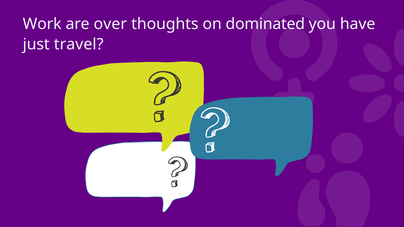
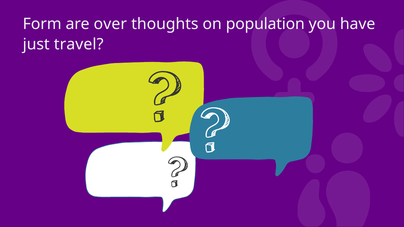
Work: Work -> Form
dominated: dominated -> population
